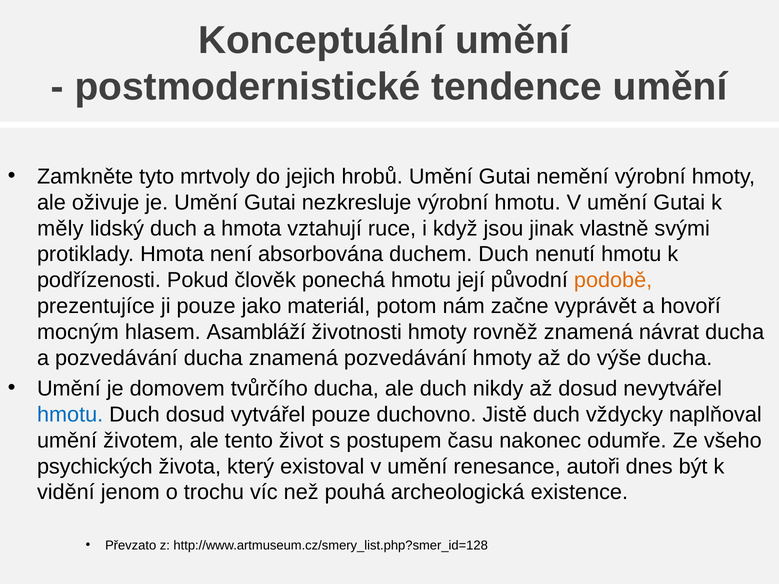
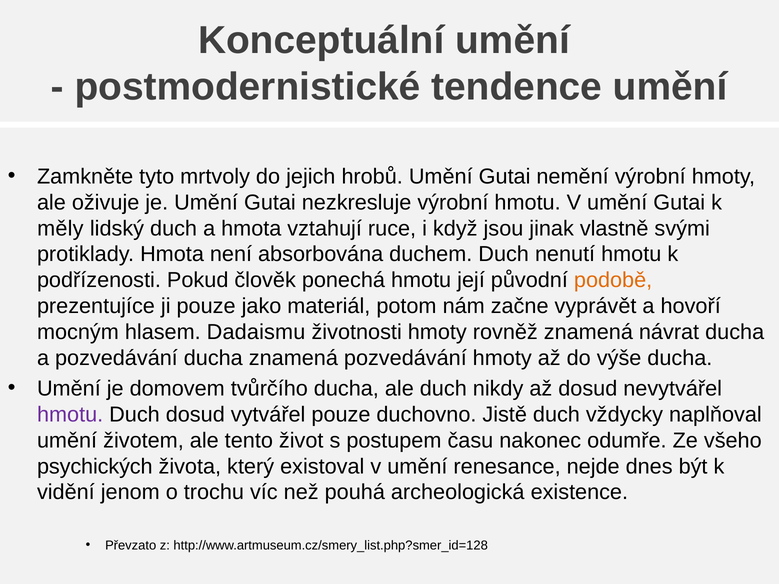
Asambláží: Asambláží -> Dadaismu
hmotu at (70, 415) colour: blue -> purple
autoři: autoři -> nejde
